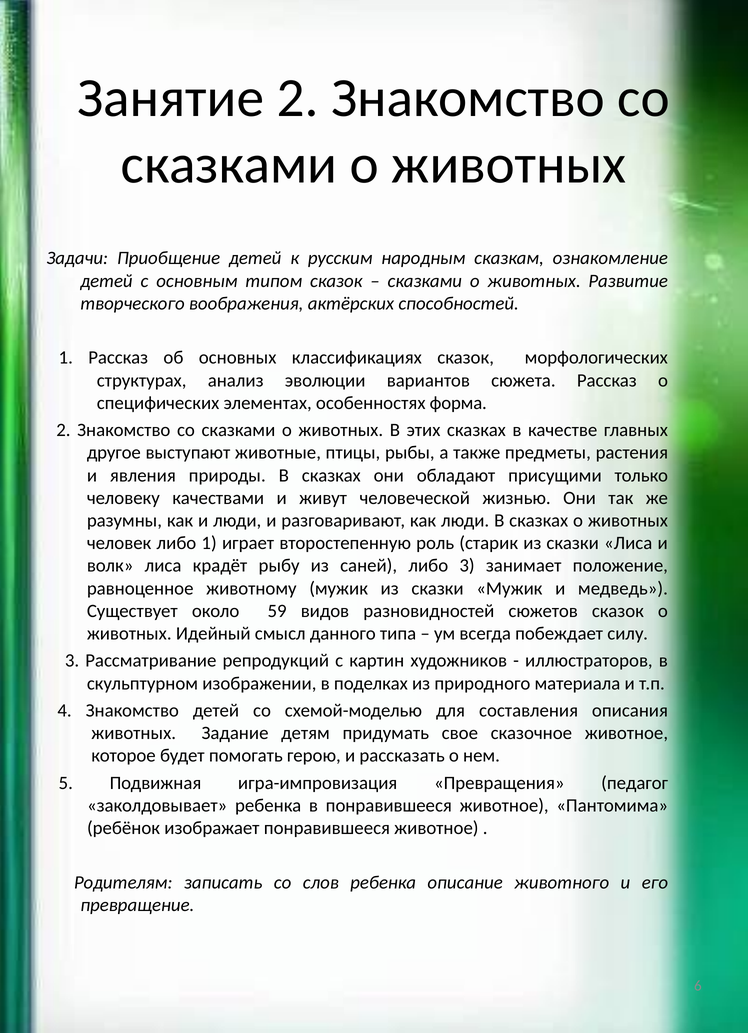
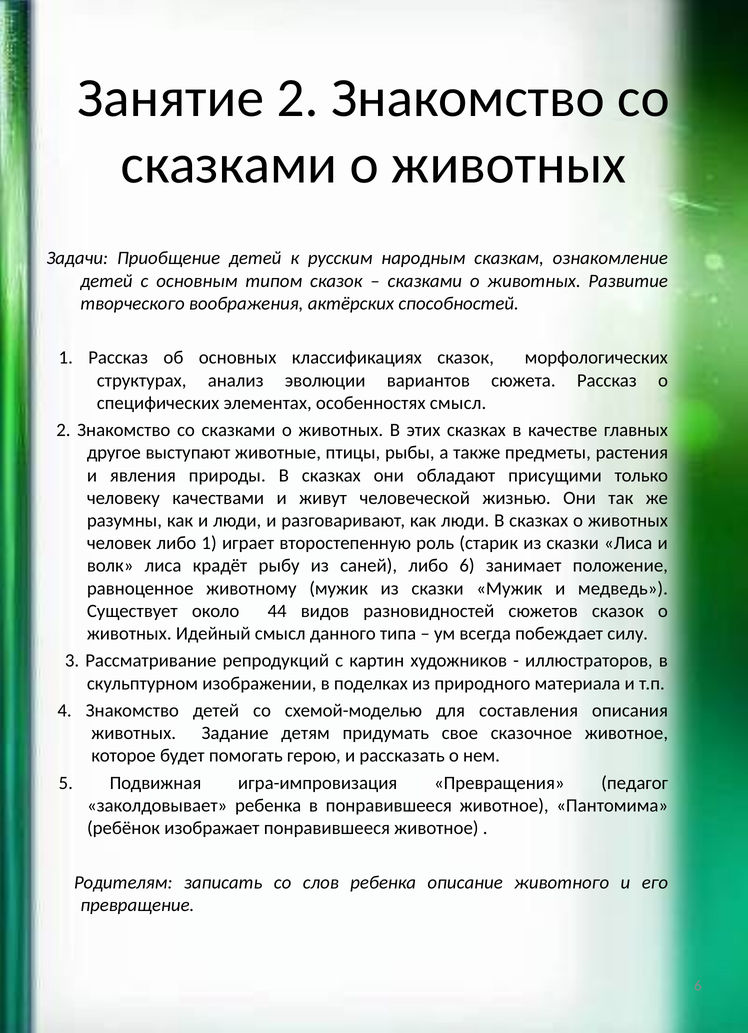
особенностях форма: форма -> смысл
либо 3: 3 -> 6
59: 59 -> 44
